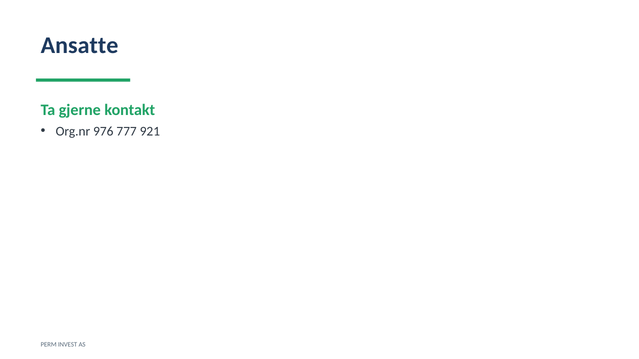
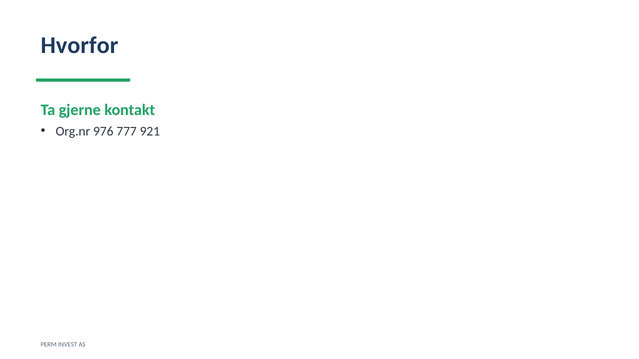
Ansatte: Ansatte -> Hvorfor
